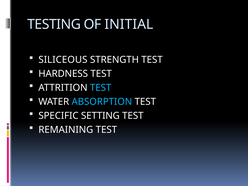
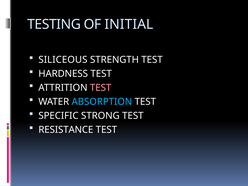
TEST at (101, 88) colour: light blue -> pink
SETTING: SETTING -> STRONG
REMAINING: REMAINING -> RESISTANCE
